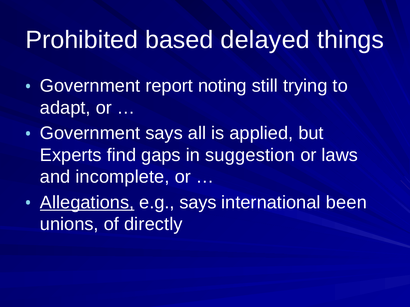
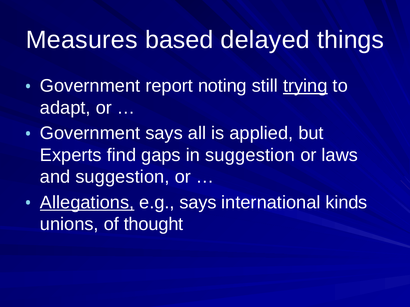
Prohibited: Prohibited -> Measures
trying underline: none -> present
and incomplete: incomplete -> suggestion
been: been -> kinds
directly: directly -> thought
